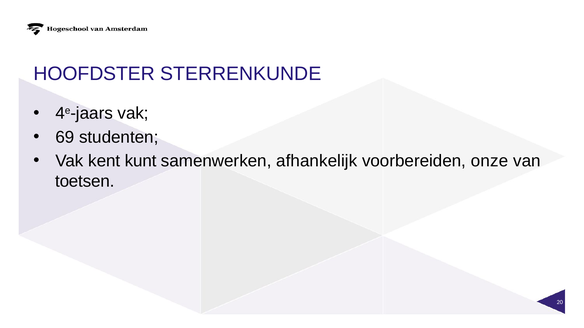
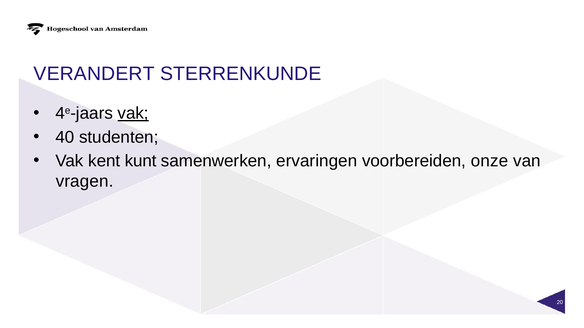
HOOFDSTER: HOOFDSTER -> VERANDERT
vak at (133, 114) underline: none -> present
69: 69 -> 40
afhankelijk: afhankelijk -> ervaringen
toetsen: toetsen -> vragen
